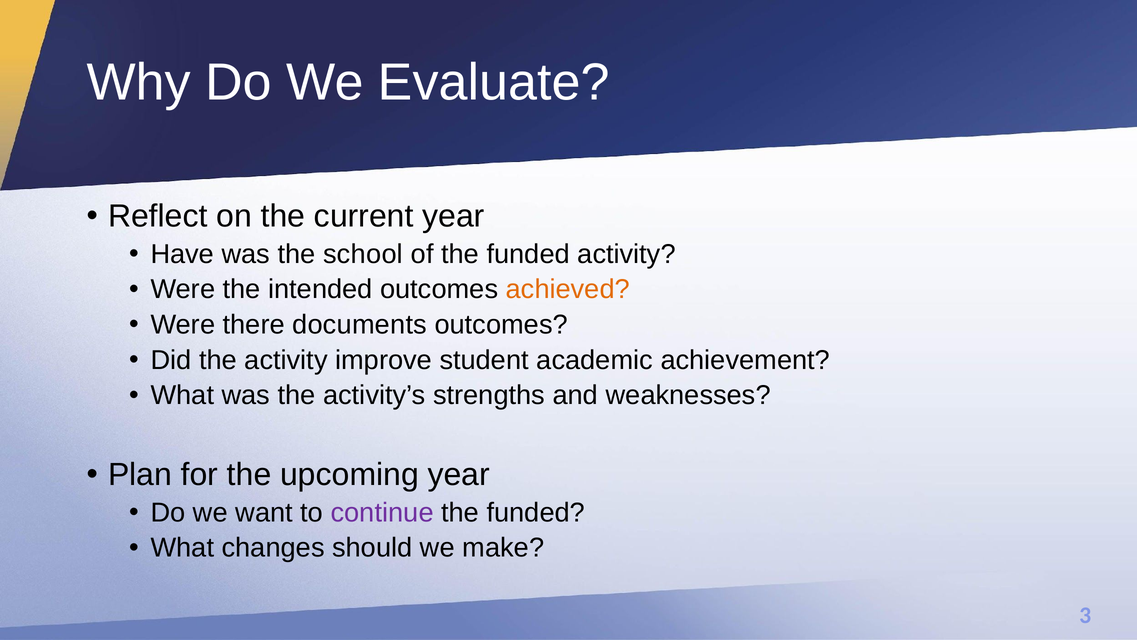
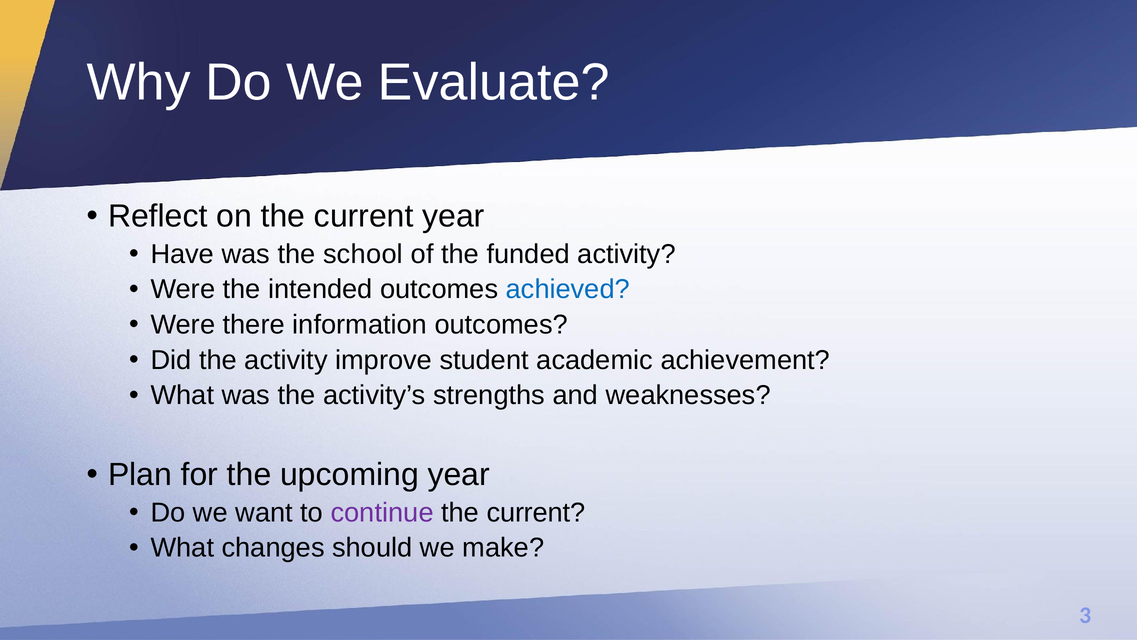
achieved colour: orange -> blue
documents: documents -> information
funded at (536, 512): funded -> current
